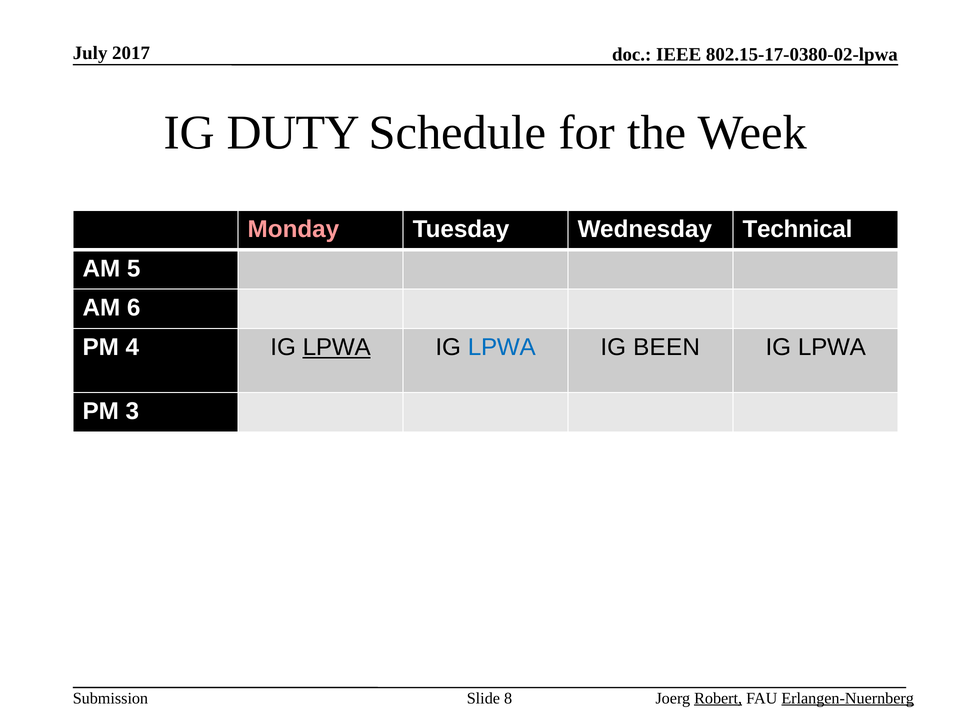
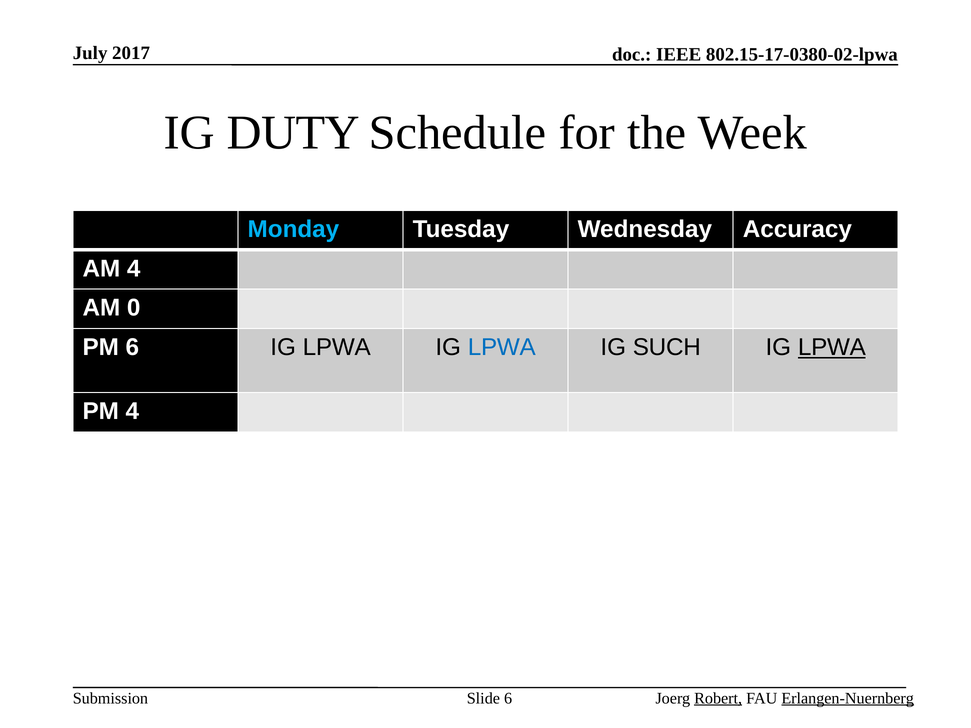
Monday colour: pink -> light blue
Technical: Technical -> Accuracy
AM 5: 5 -> 4
6: 6 -> 0
PM 4: 4 -> 6
LPWA at (337, 347) underline: present -> none
BEEN: BEEN -> SUCH
LPWA at (832, 347) underline: none -> present
PM 3: 3 -> 4
Slide 8: 8 -> 6
